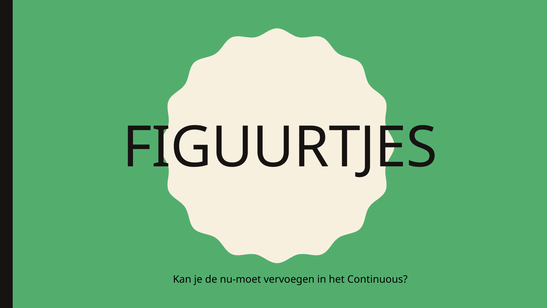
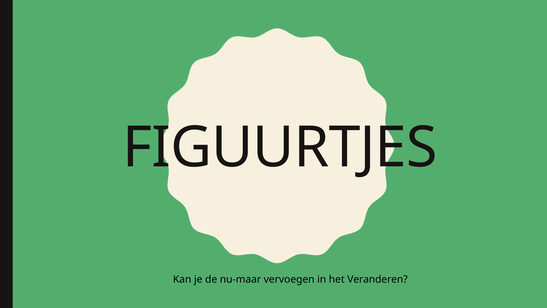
nu-moet: nu-moet -> nu-maar
Continuous: Continuous -> Veranderen
